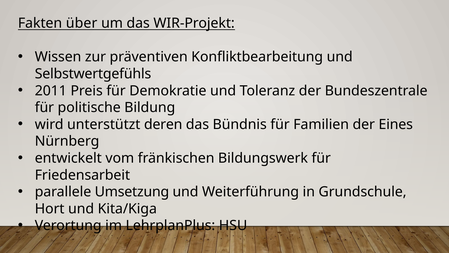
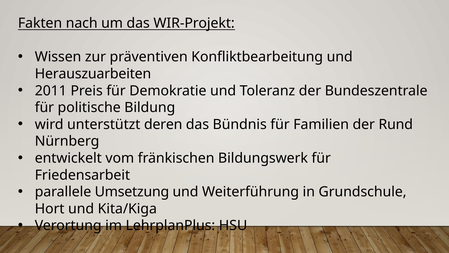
über: über -> nach
Selbstwertgefühls: Selbstwertgefühls -> Herauszuarbeiten
Eines: Eines -> Rund
